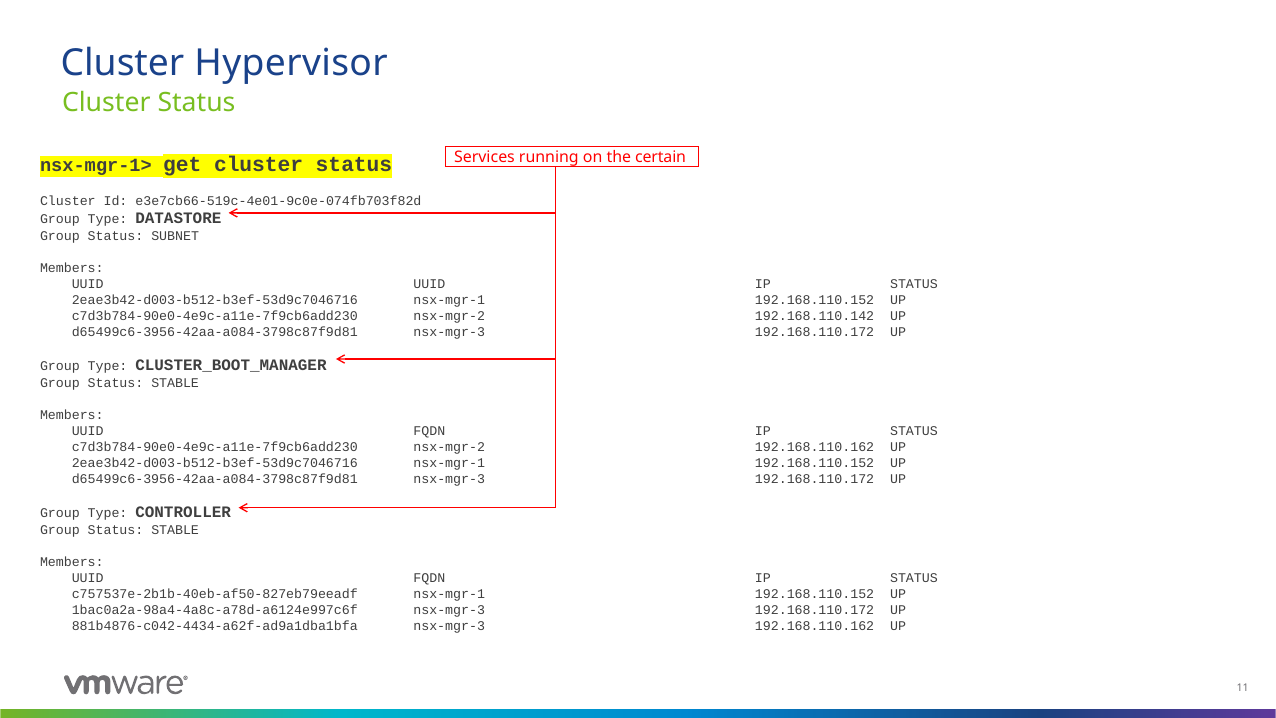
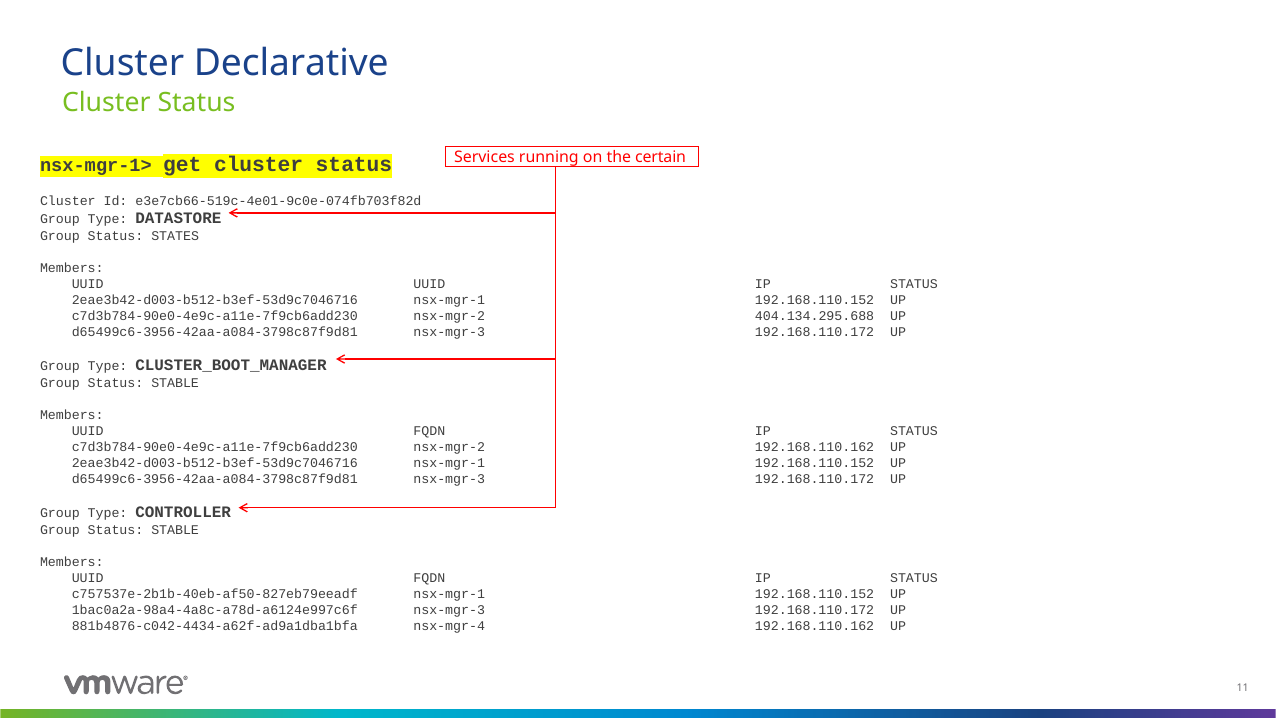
Hypervisor: Hypervisor -> Declarative
SUBNET: SUBNET -> STATES
192.168.110.142: 192.168.110.142 -> 404.134.295.688
881b4876-c042-4434-a62f-ad9a1dba1bfa nsx-mgr-3: nsx-mgr-3 -> nsx-mgr-4
